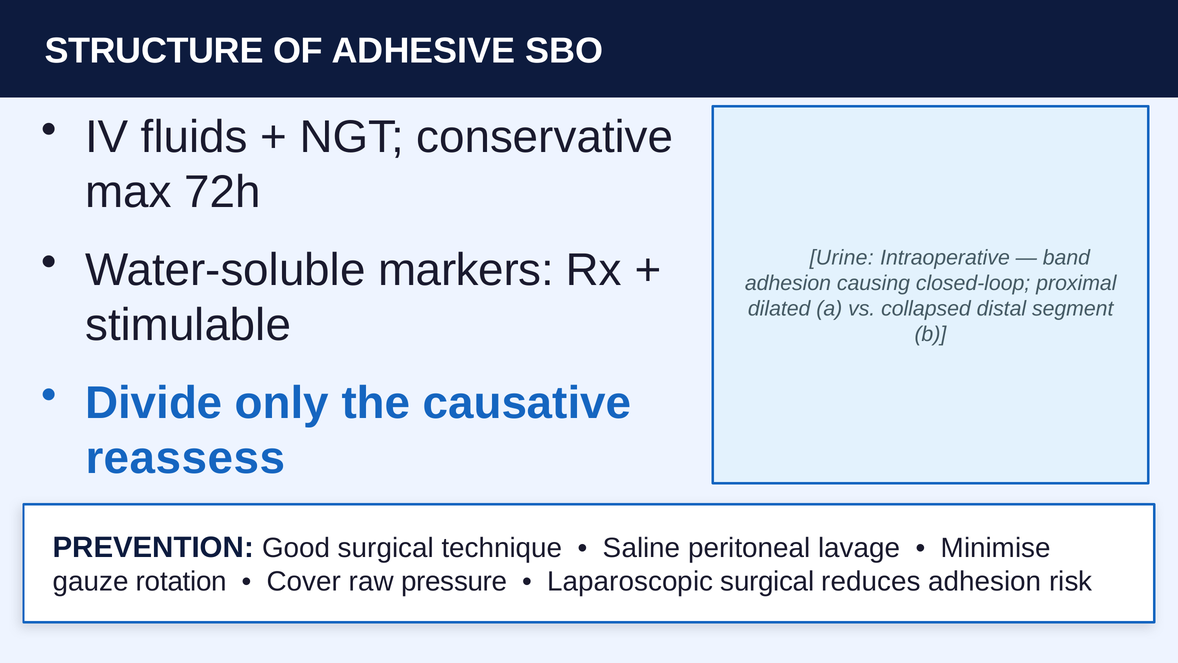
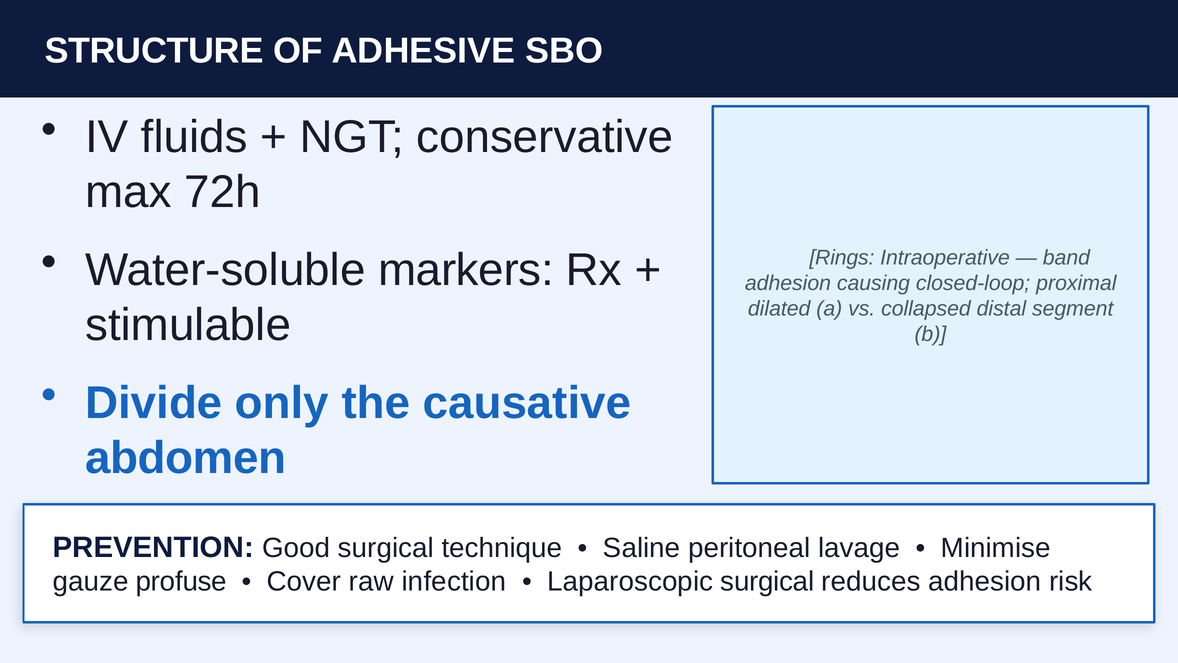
Urine: Urine -> Rings
reassess: reassess -> abdomen
rotation: rotation -> profuse
pressure: pressure -> infection
